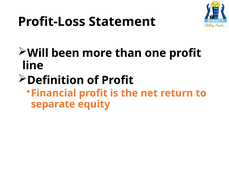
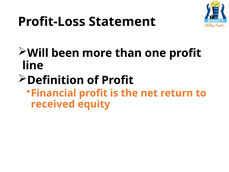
separate: separate -> received
